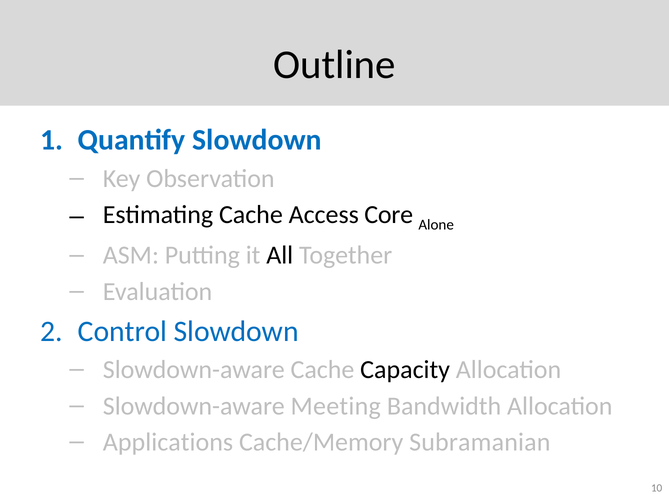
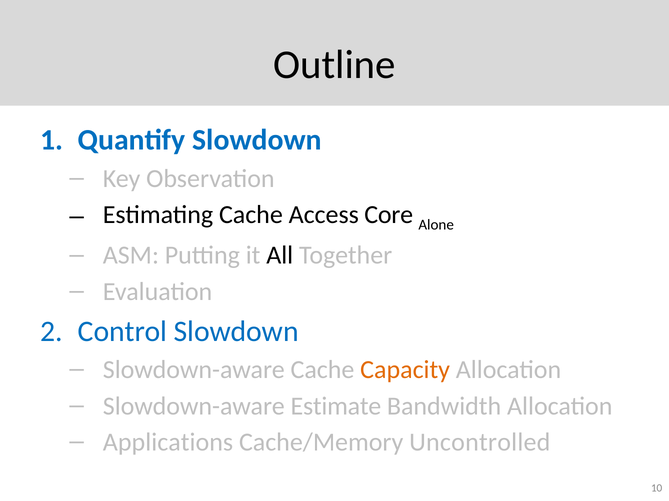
Capacity colour: black -> orange
Meeting: Meeting -> Estimate
Subramanian: Subramanian -> Uncontrolled
